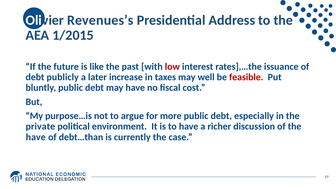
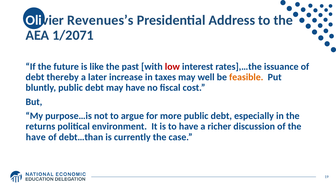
1/2015: 1/2015 -> 1/2071
publicly: publicly -> thereby
feasible colour: red -> orange
private: private -> returns
